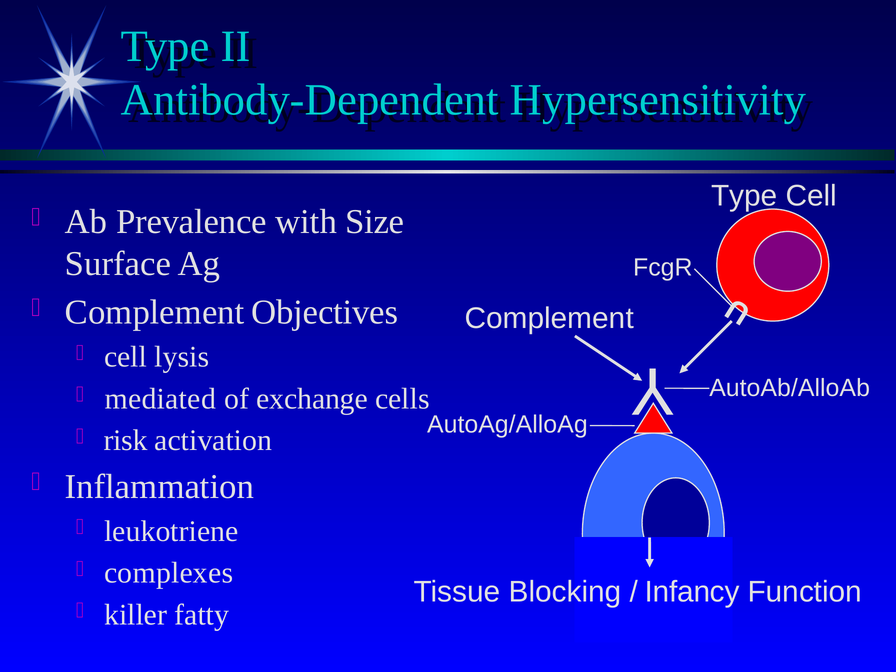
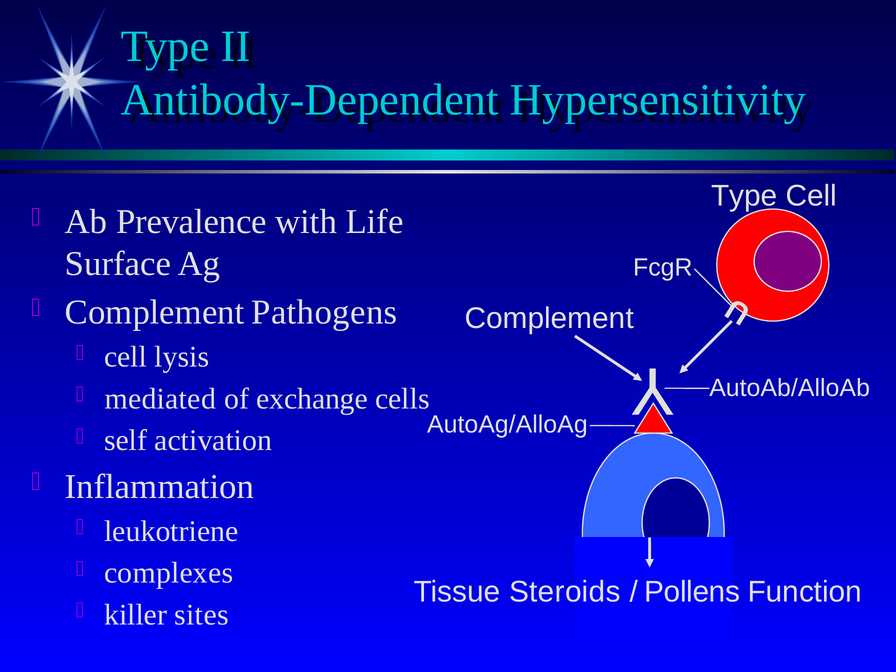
Size: Size -> Life
Objectives: Objectives -> Pathogens
risk: risk -> self
Blocking: Blocking -> Steroids
Infancy: Infancy -> Pollens
fatty: fatty -> sites
